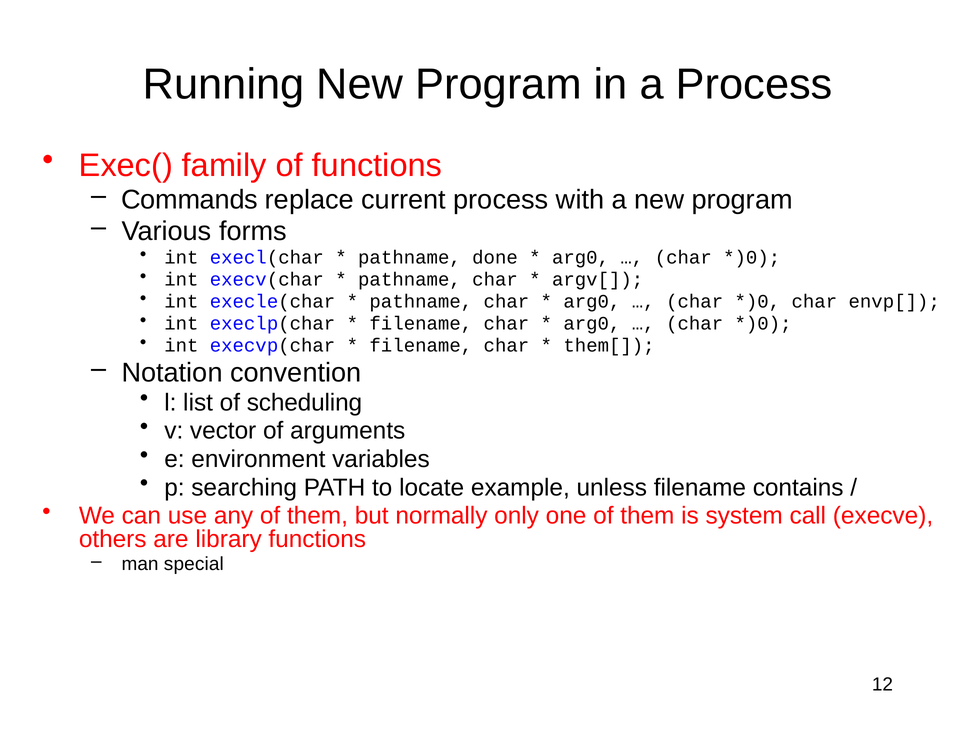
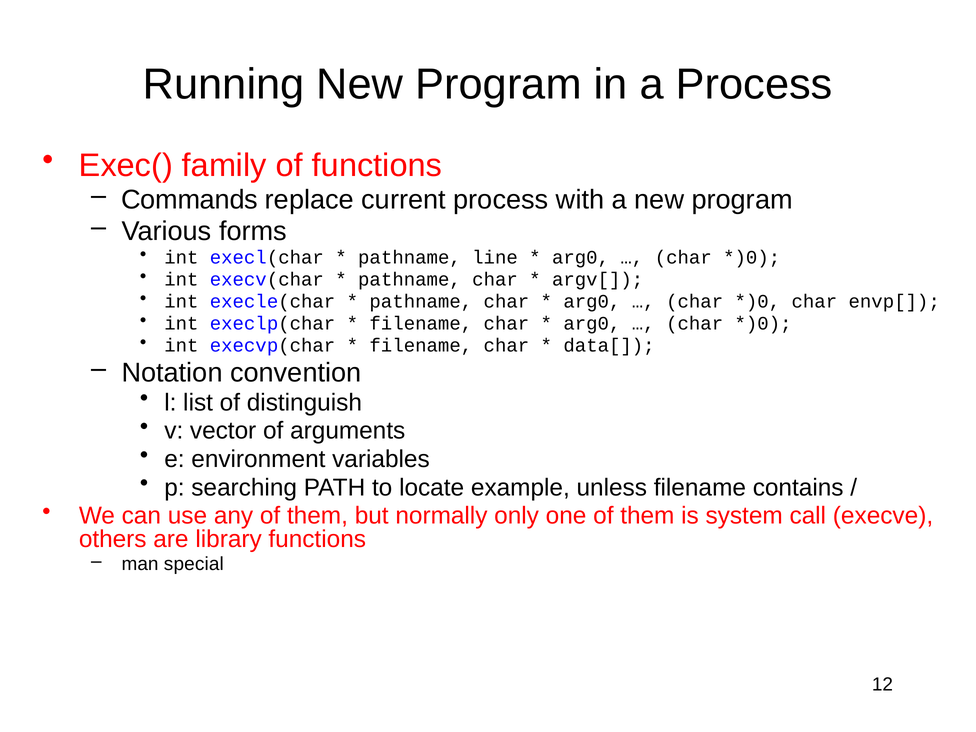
done: done -> line
them[: them[ -> data[
scheduling: scheduling -> distinguish
